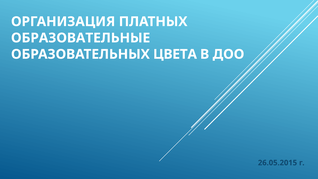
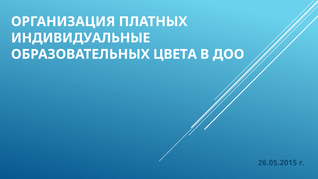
ОБРАЗОВАТЕЛЬНЫЕ: ОБРАЗОВАТЕЛЬНЫЕ -> ИНДИВИДУАЛЬНЫЕ
